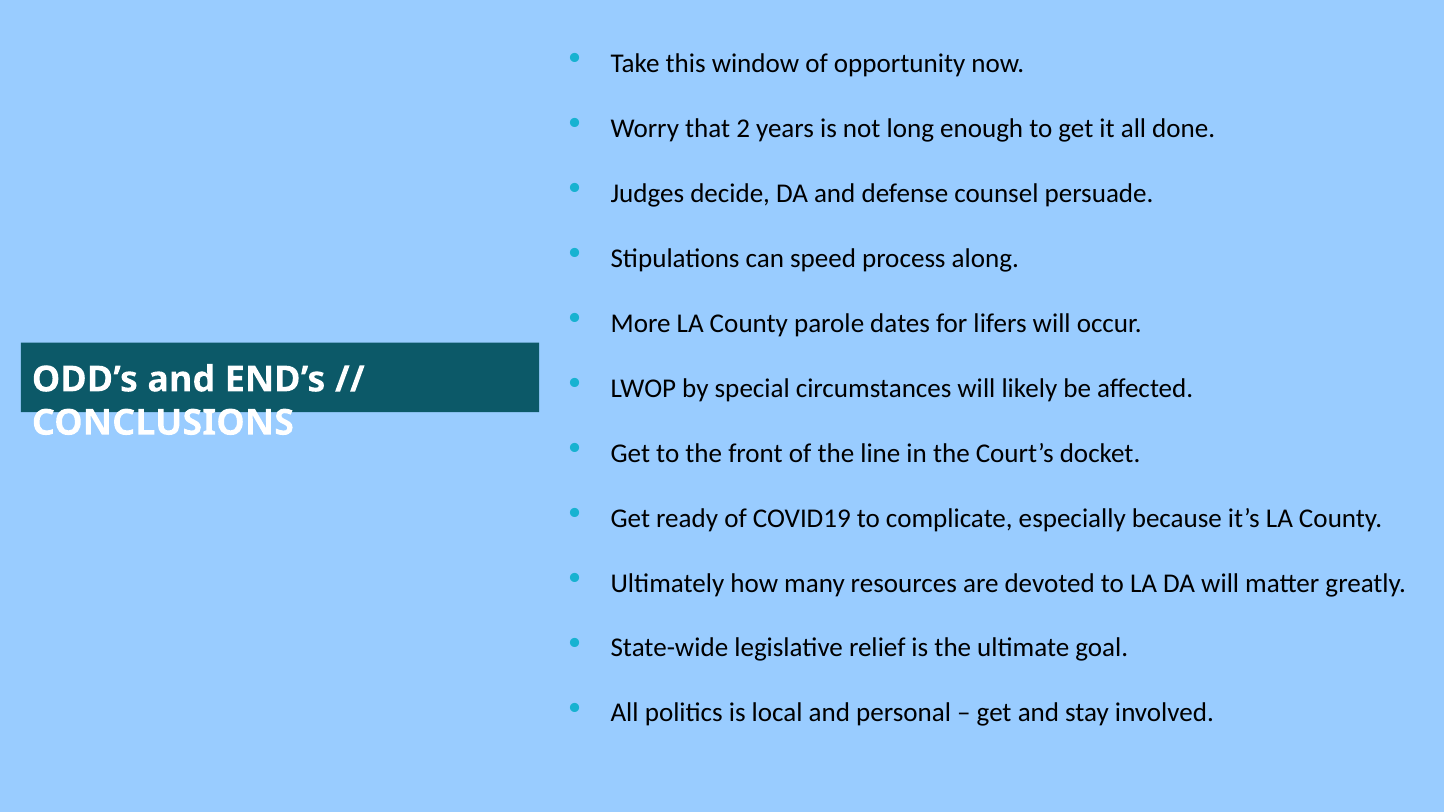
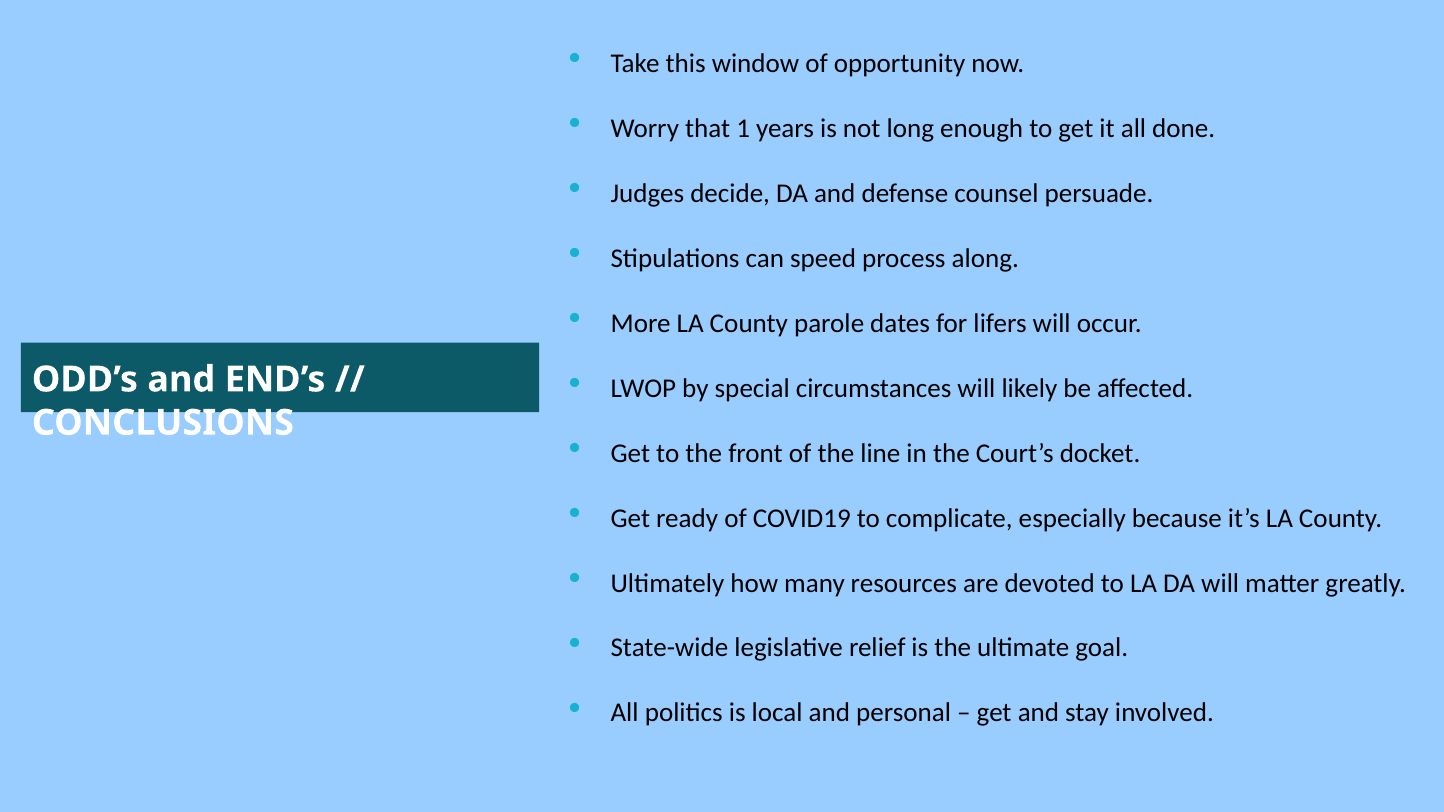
2: 2 -> 1
